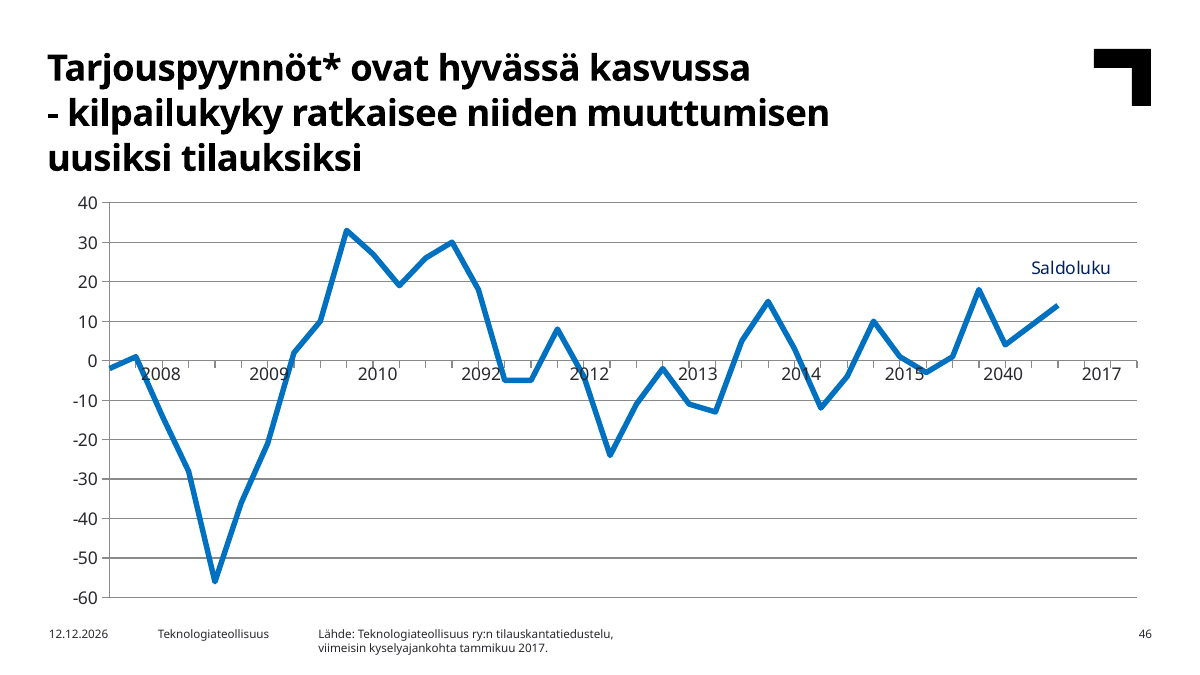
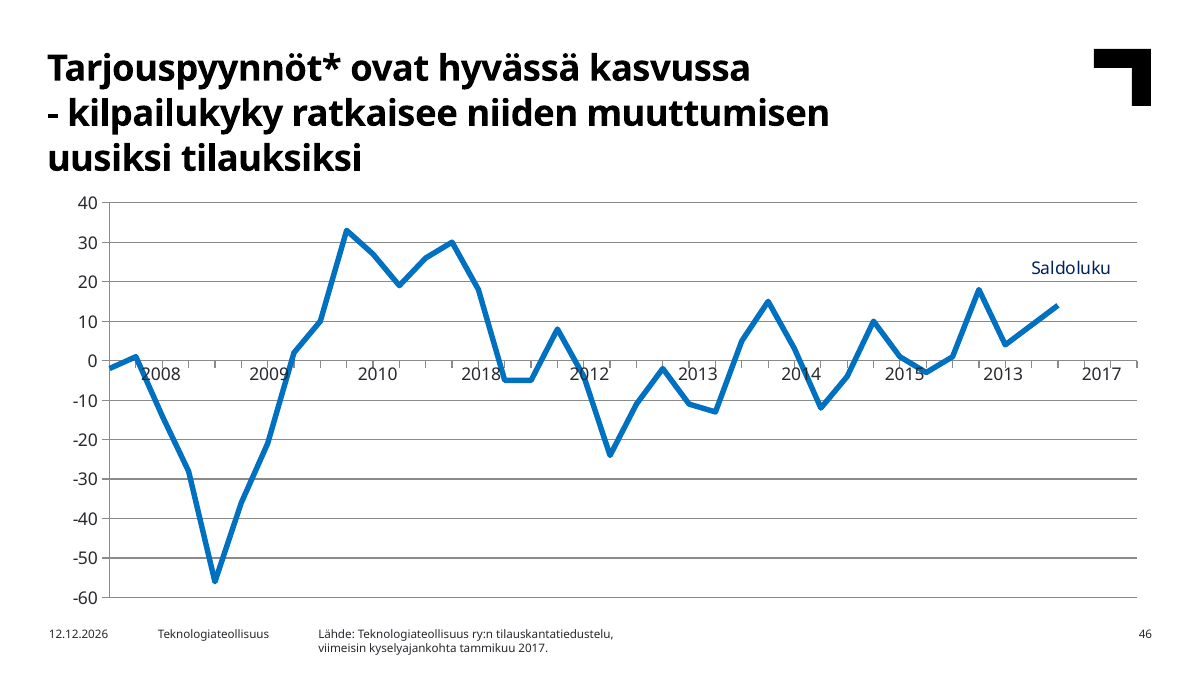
2092: 2092 -> 2018
2015 2040: 2040 -> 2013
